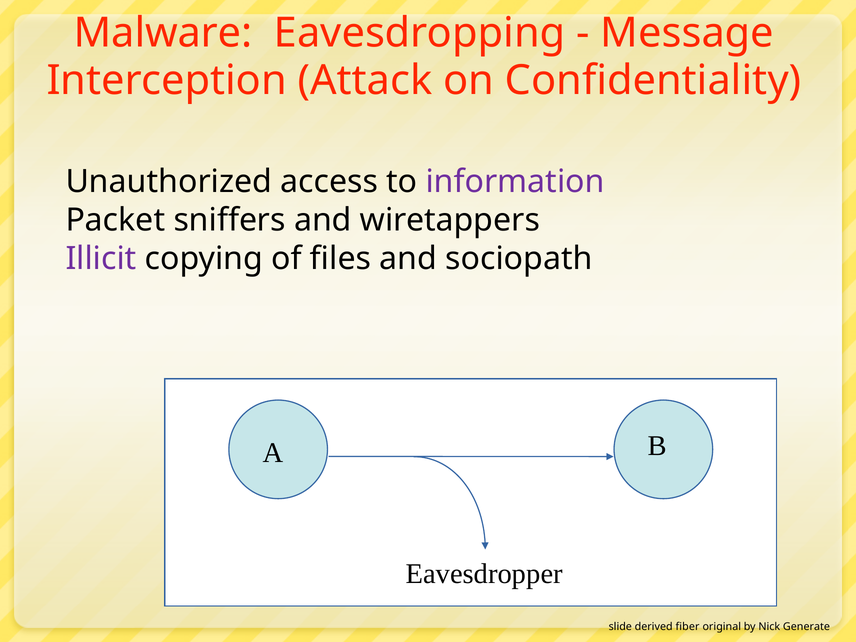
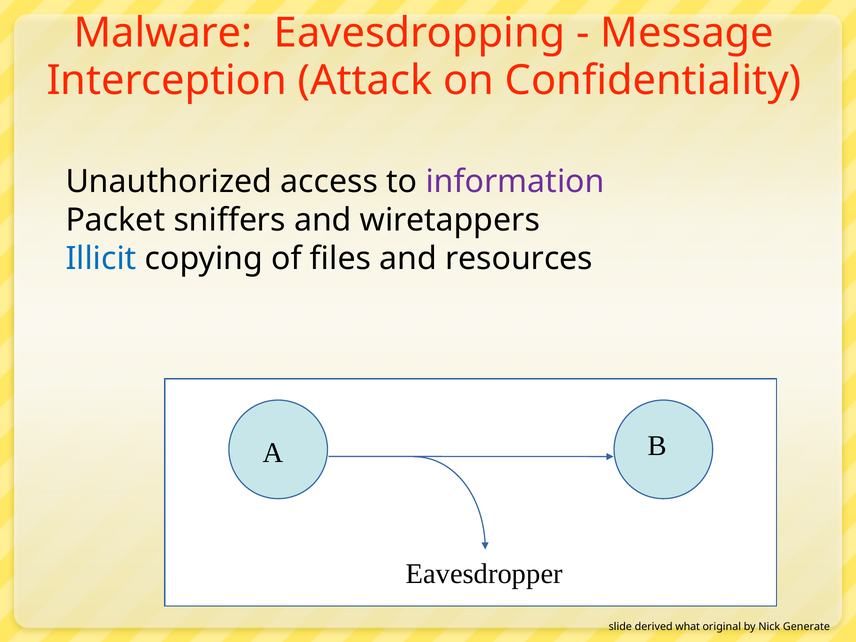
Illicit colour: purple -> blue
sociopath: sociopath -> resources
fiber: fiber -> what
